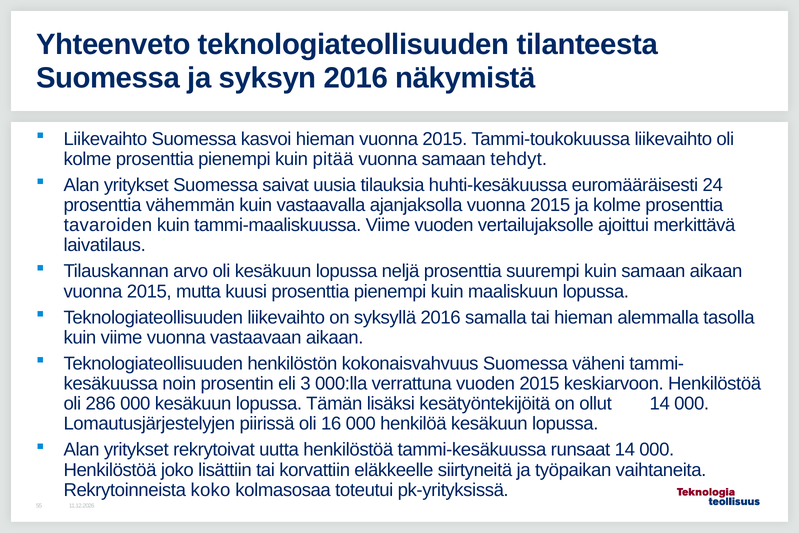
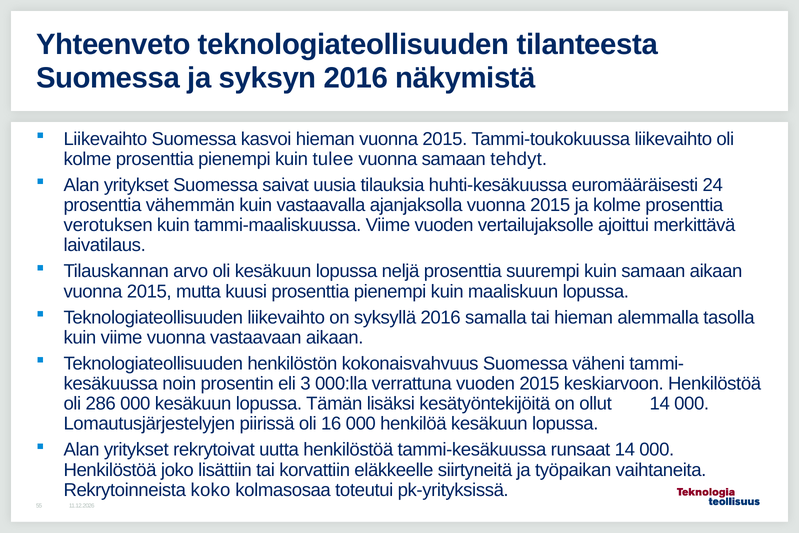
pitää: pitää -> tulee
tavaroiden: tavaroiden -> verotuksen
